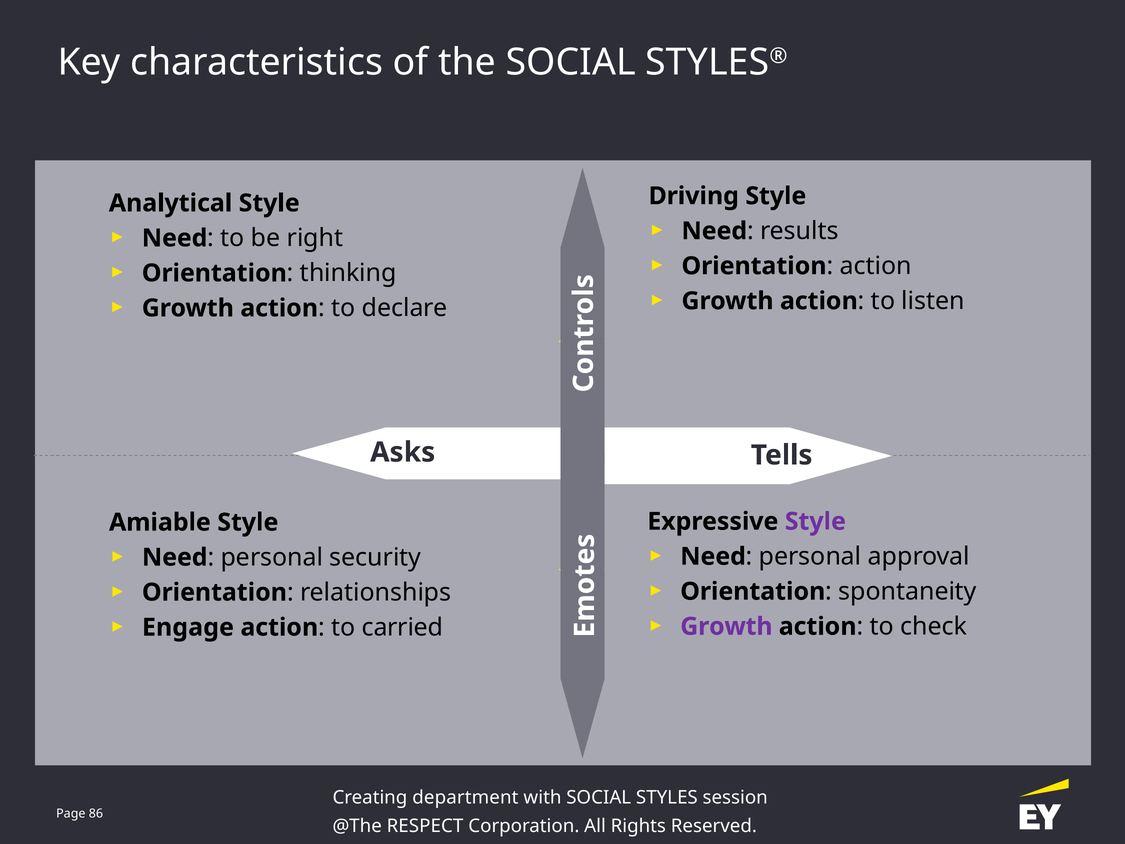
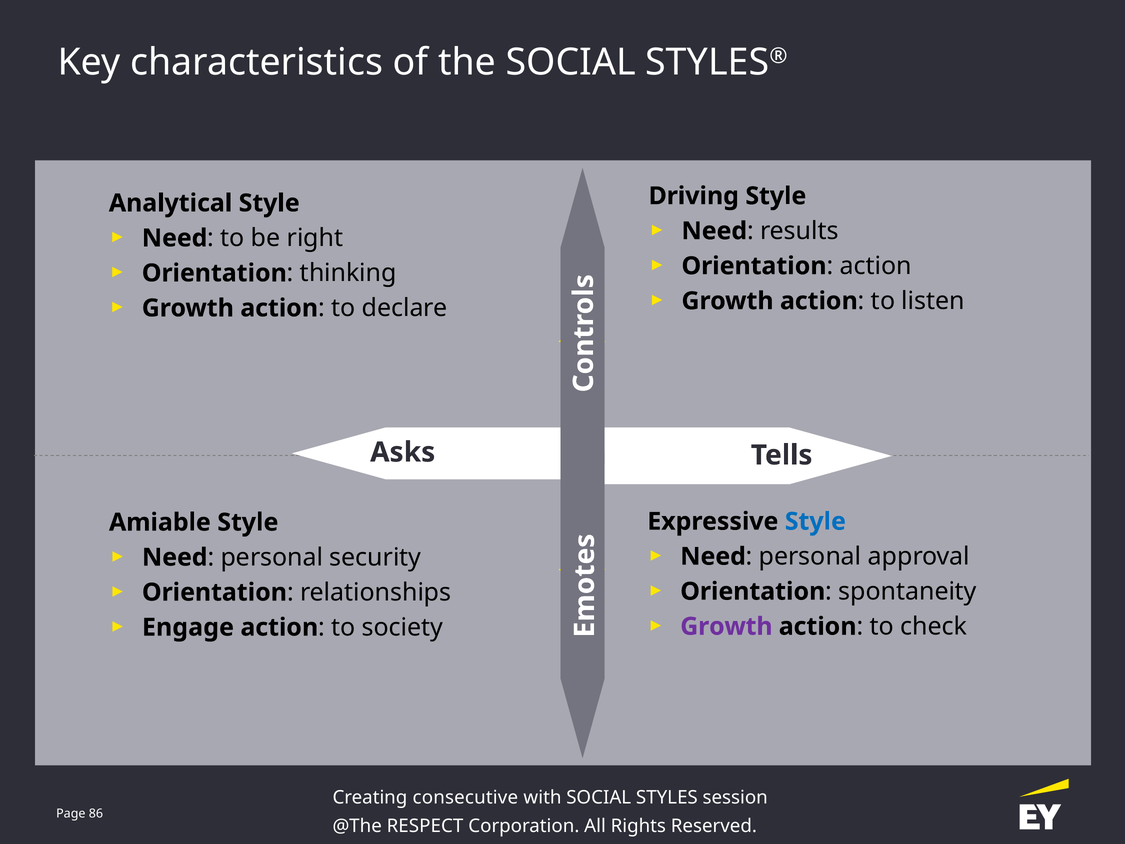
Style at (815, 521) colour: purple -> blue
carried: carried -> society
department: department -> consecutive
